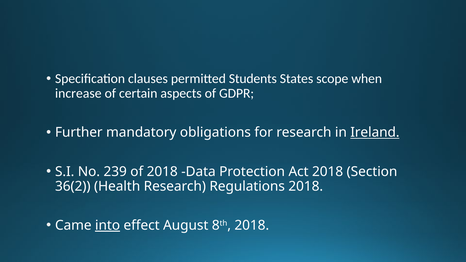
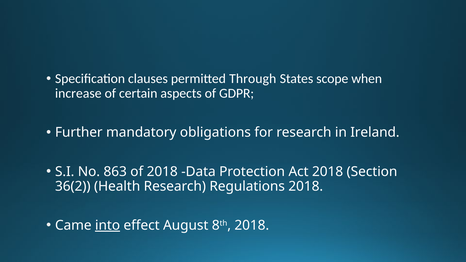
Students: Students -> Through
Ireland underline: present -> none
239: 239 -> 863
